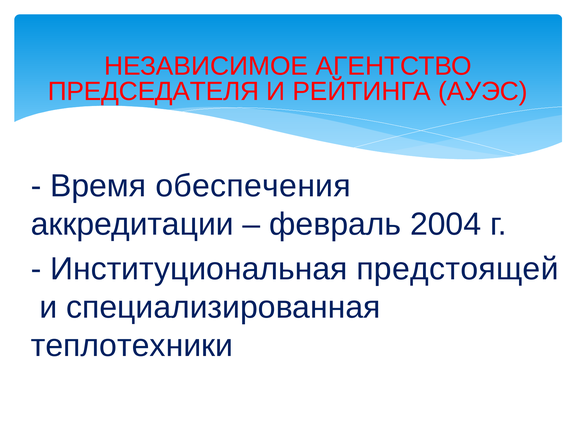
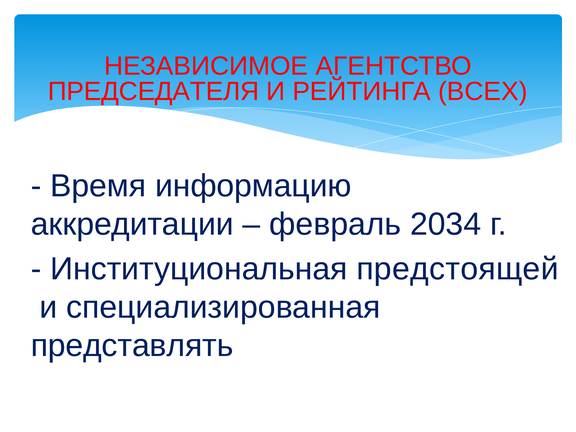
АУЭС: АУЭС -> ВСЕХ
обеспечения: обеспечения -> информацию
2004: 2004 -> 2034
теплотехники: теплотехники -> представлять
